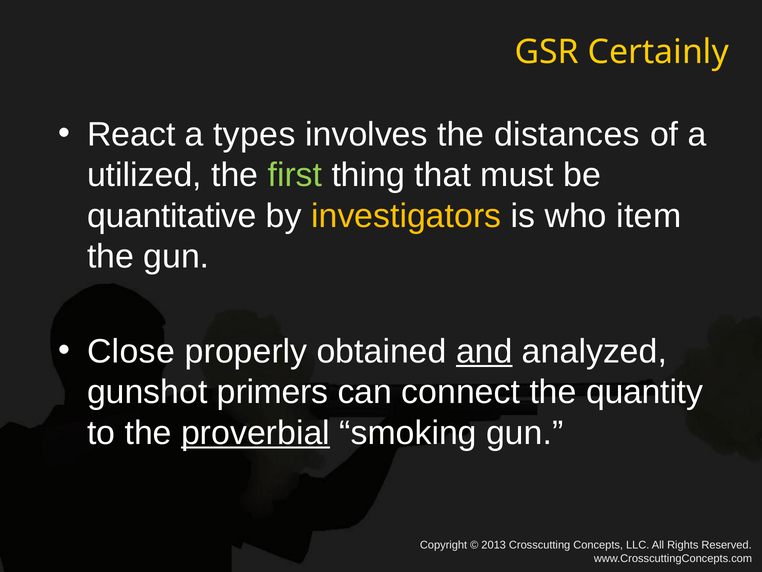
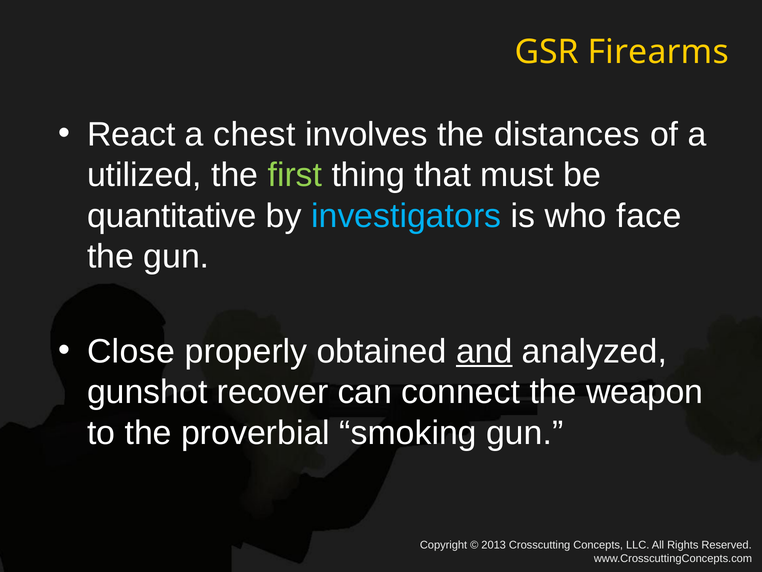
Certainly: Certainly -> Firearms
types: types -> chest
investigators colour: yellow -> light blue
item: item -> face
primers: primers -> recover
quantity: quantity -> weapon
proverbial underline: present -> none
